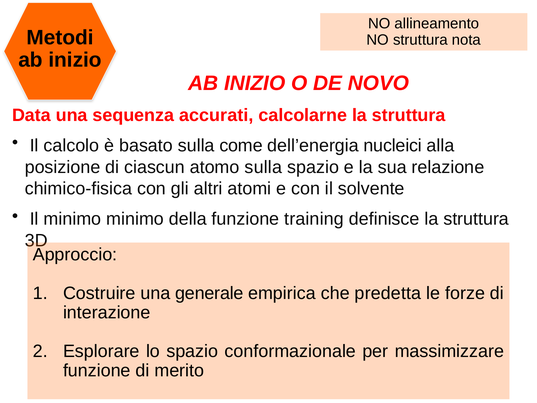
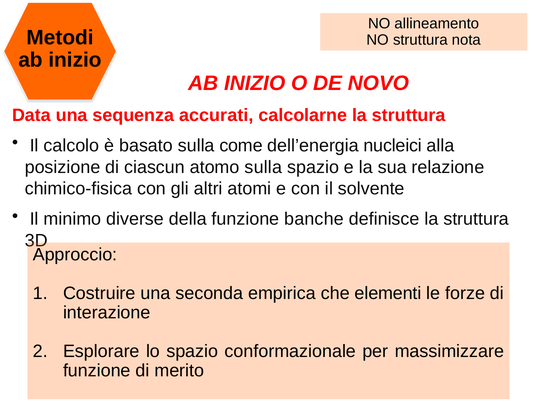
minimo minimo: minimo -> diverse
training: training -> banche
generale: generale -> seconda
predetta: predetta -> elementi
